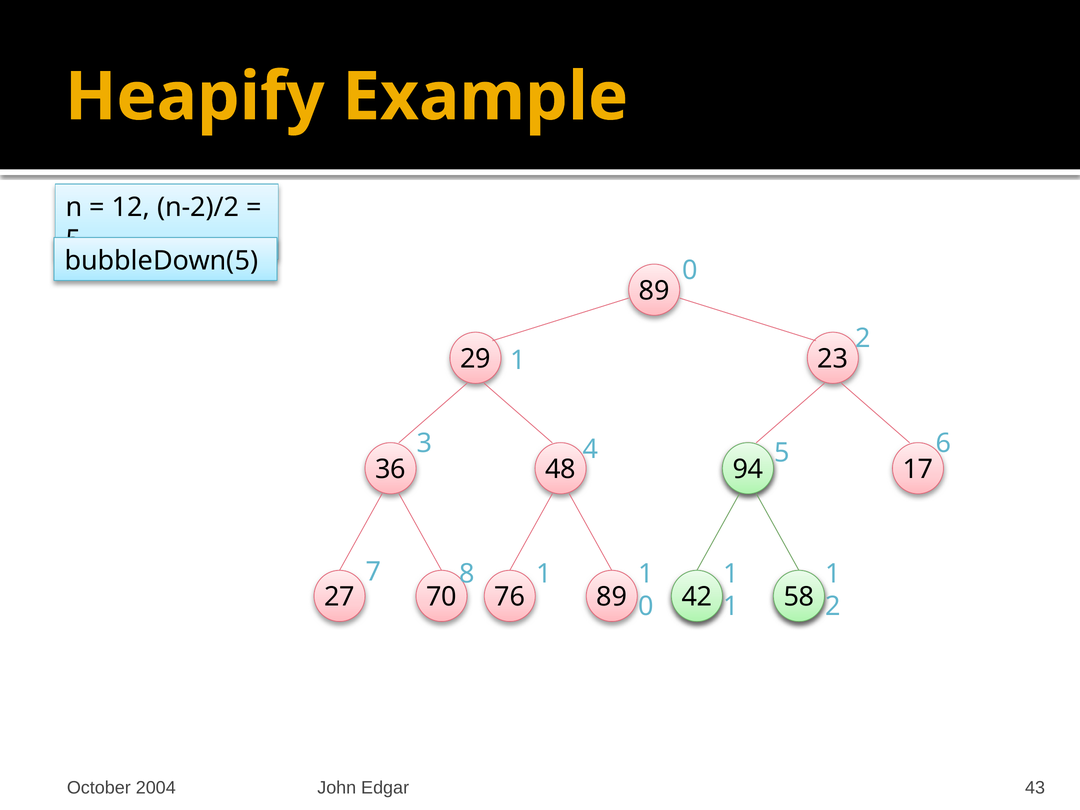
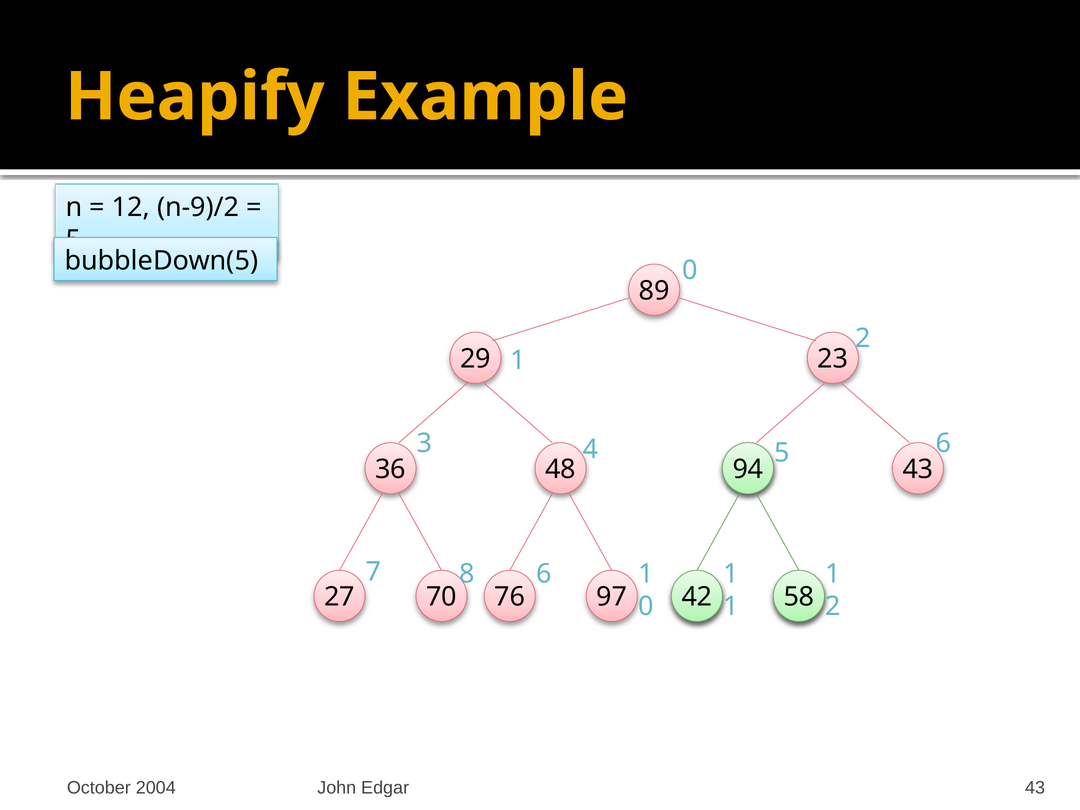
n-2)/2: n-2)/2 -> n-9)/2
17 at (918, 469): 17 -> 43
8 1: 1 -> 6
76 89: 89 -> 97
